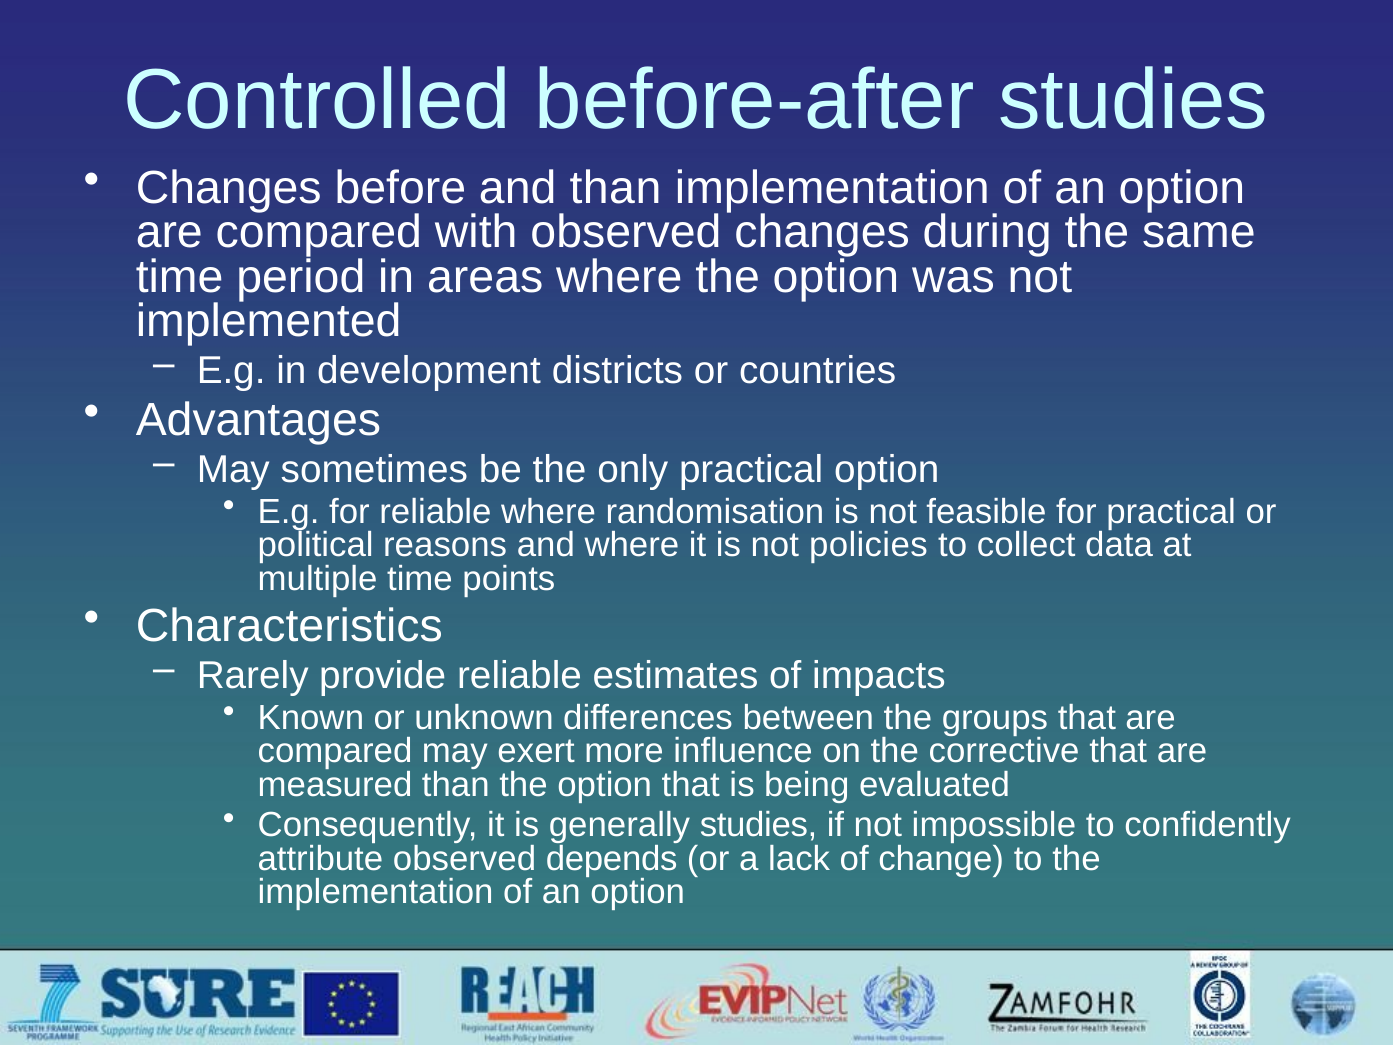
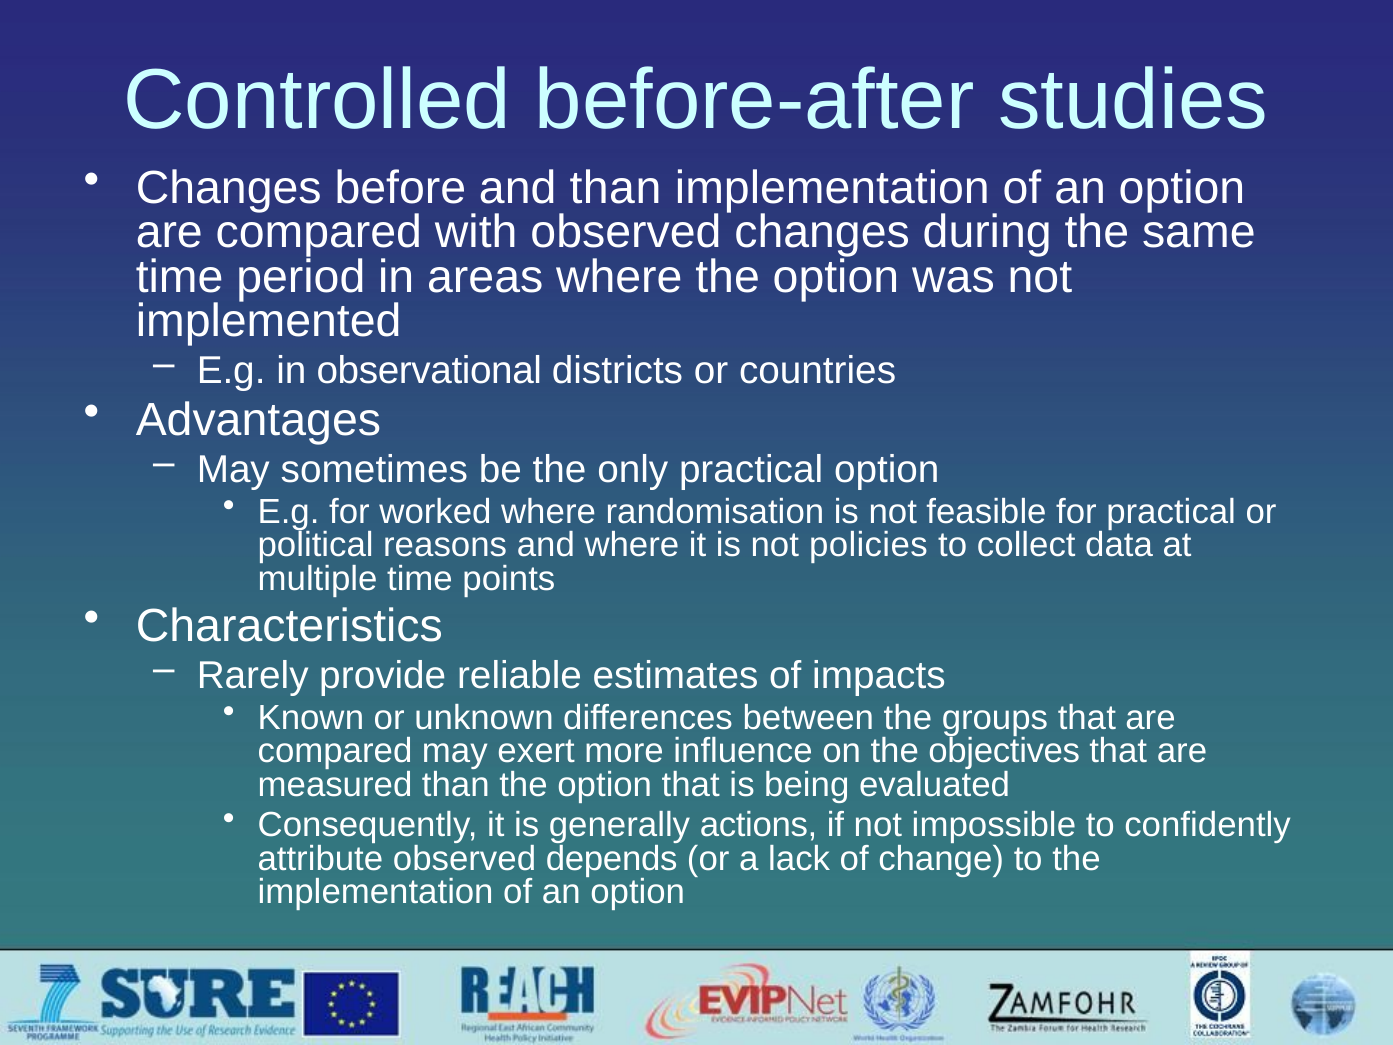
development: development -> observational
for reliable: reliable -> worked
corrective: corrective -> objectives
generally studies: studies -> actions
